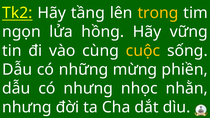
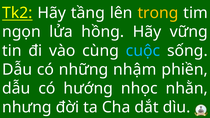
cuộc colour: yellow -> light blue
mừng: mừng -> nhậm
có nhưng: nhưng -> hướng
